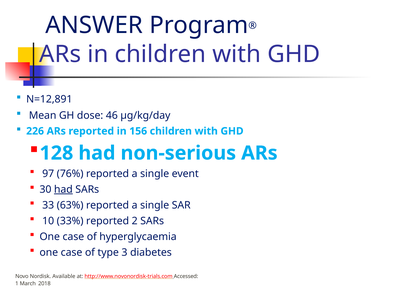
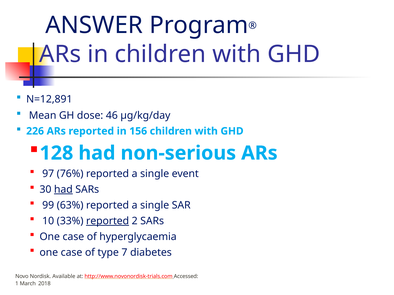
33: 33 -> 99
reported at (108, 221) underline: none -> present
3: 3 -> 7
